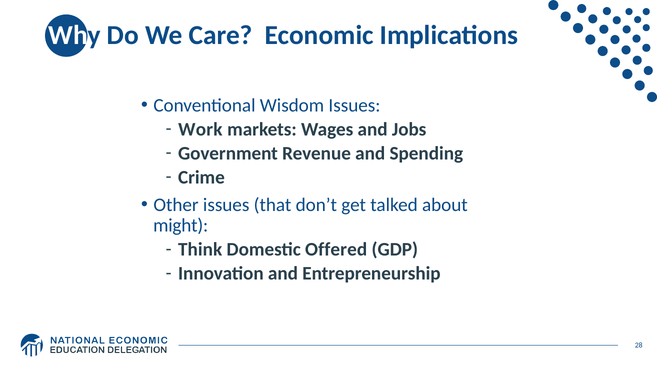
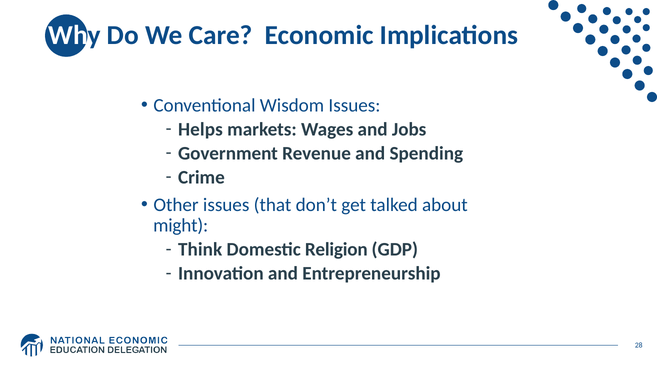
Work: Work -> Helps
Offered: Offered -> Religion
